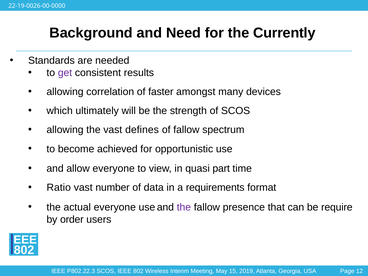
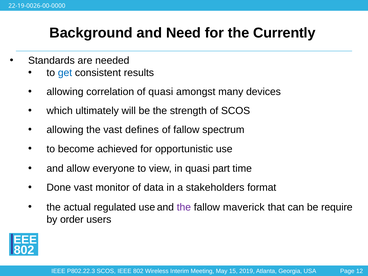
get colour: purple -> blue
of faster: faster -> quasi
Ratio: Ratio -> Done
number: number -> monitor
requirements: requirements -> stakeholders
actual everyone: everyone -> regulated
presence: presence -> maverick
